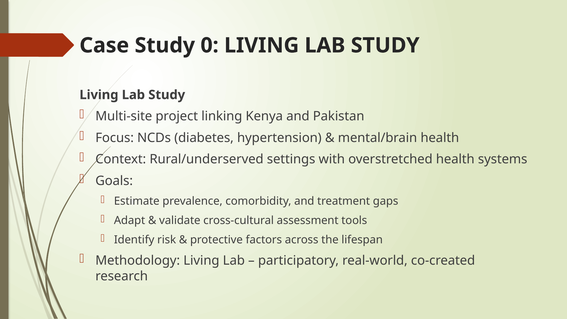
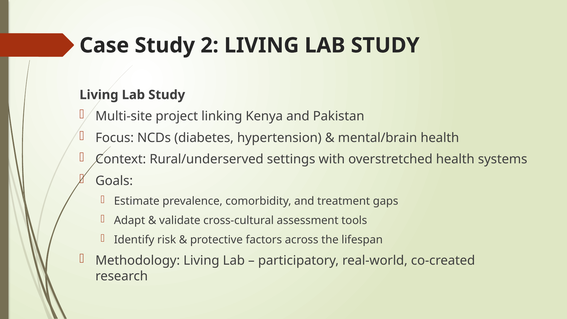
0: 0 -> 2
